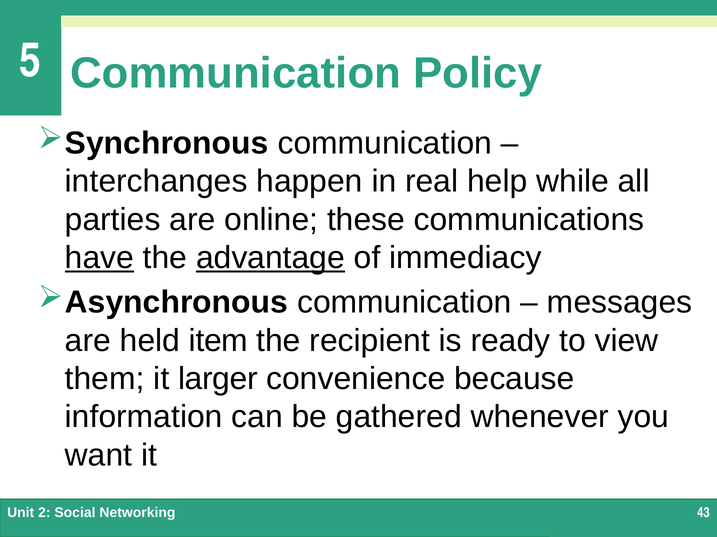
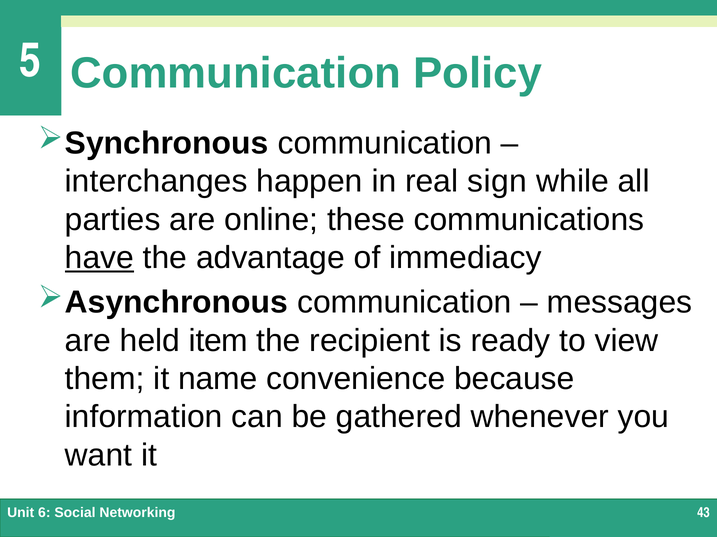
help: help -> sign
advantage underline: present -> none
larger: larger -> name
2: 2 -> 6
